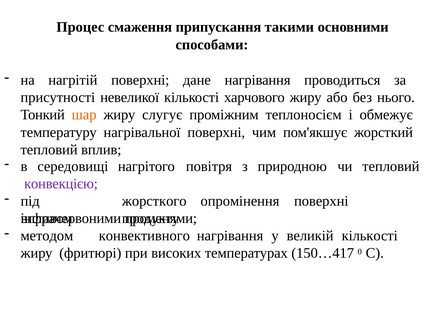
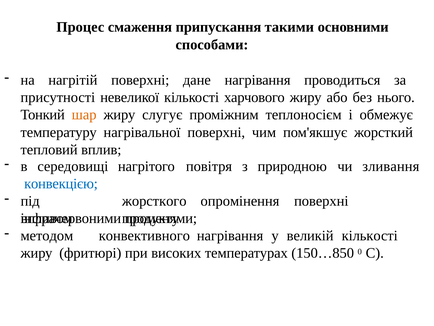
чи тепловий: тепловий -> зливання
конвекцією colour: purple -> blue
150…417: 150…417 -> 150…850
